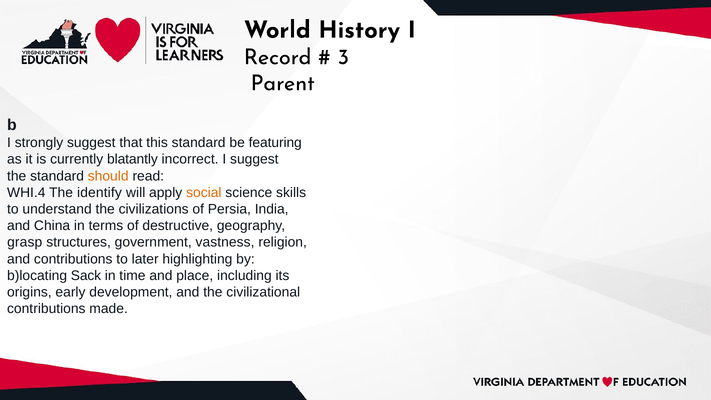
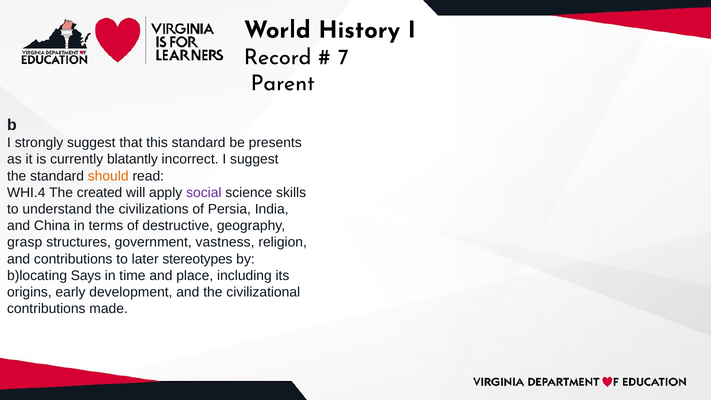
3: 3 -> 7
featuring: featuring -> presents
identify: identify -> created
social colour: orange -> purple
highlighting: highlighting -> stereotypes
Sack: Sack -> Says
